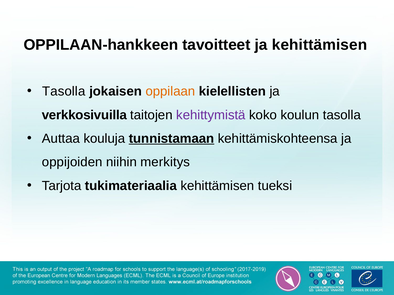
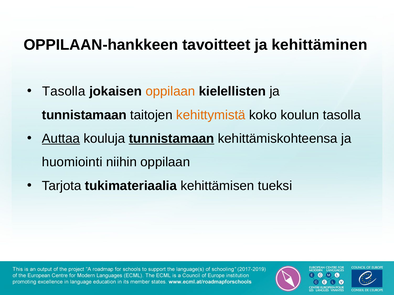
ja kehittämisen: kehittämisen -> kehittäminen
verkkosivuilla at (84, 115): verkkosivuilla -> tunnistamaan
kehittymistä colour: purple -> orange
Auttaa underline: none -> present
oppijoiden: oppijoiden -> huomiointi
niihin merkitys: merkitys -> oppilaan
